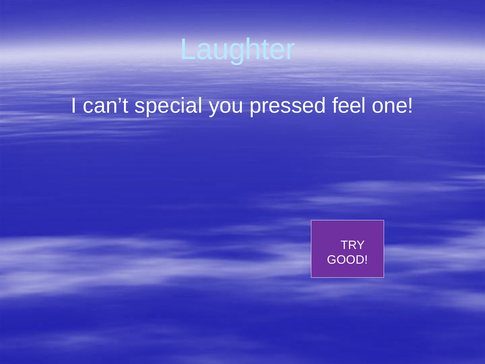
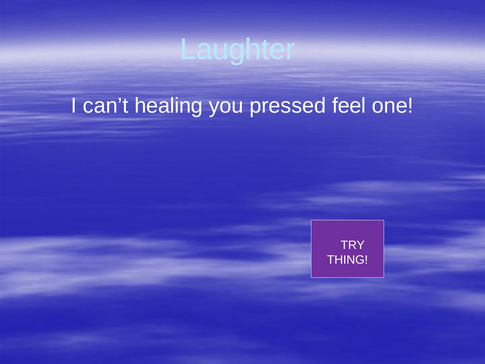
special: special -> healing
GOOD: GOOD -> THING
